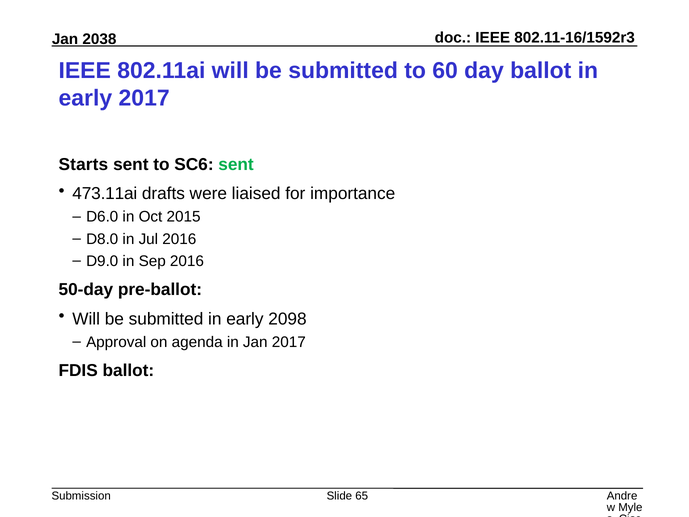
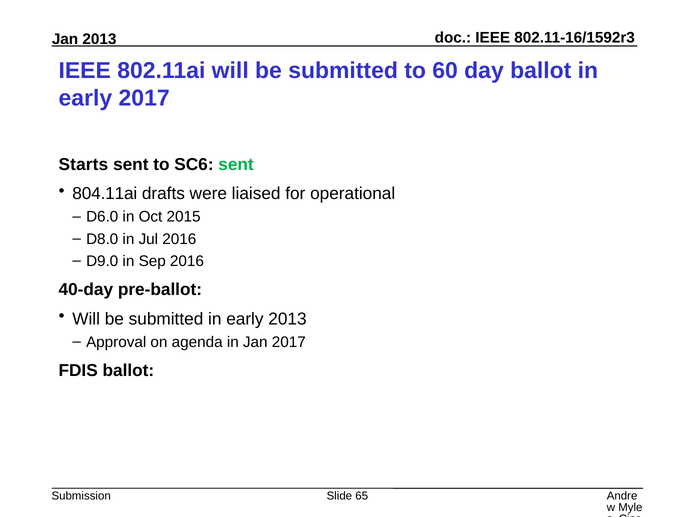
Jan 2038: 2038 -> 2013
473.11ai: 473.11ai -> 804.11ai
importance: importance -> operational
50-day: 50-day -> 40-day
early 2098: 2098 -> 2013
